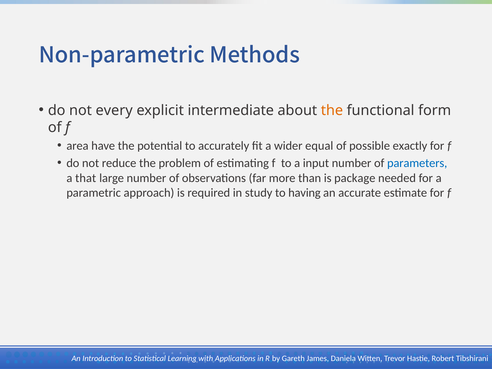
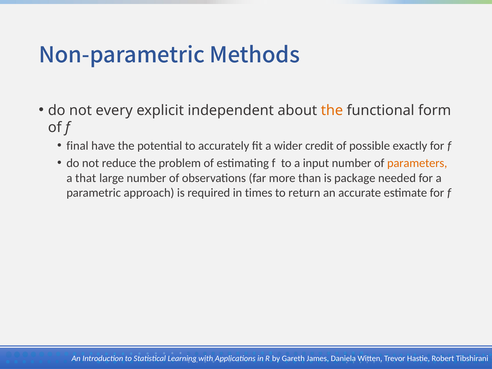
intermediate: intermediate -> independent
area: area -> final
equal: equal -> credit
parameters colour: blue -> orange
study: study -> times
having: having -> return
